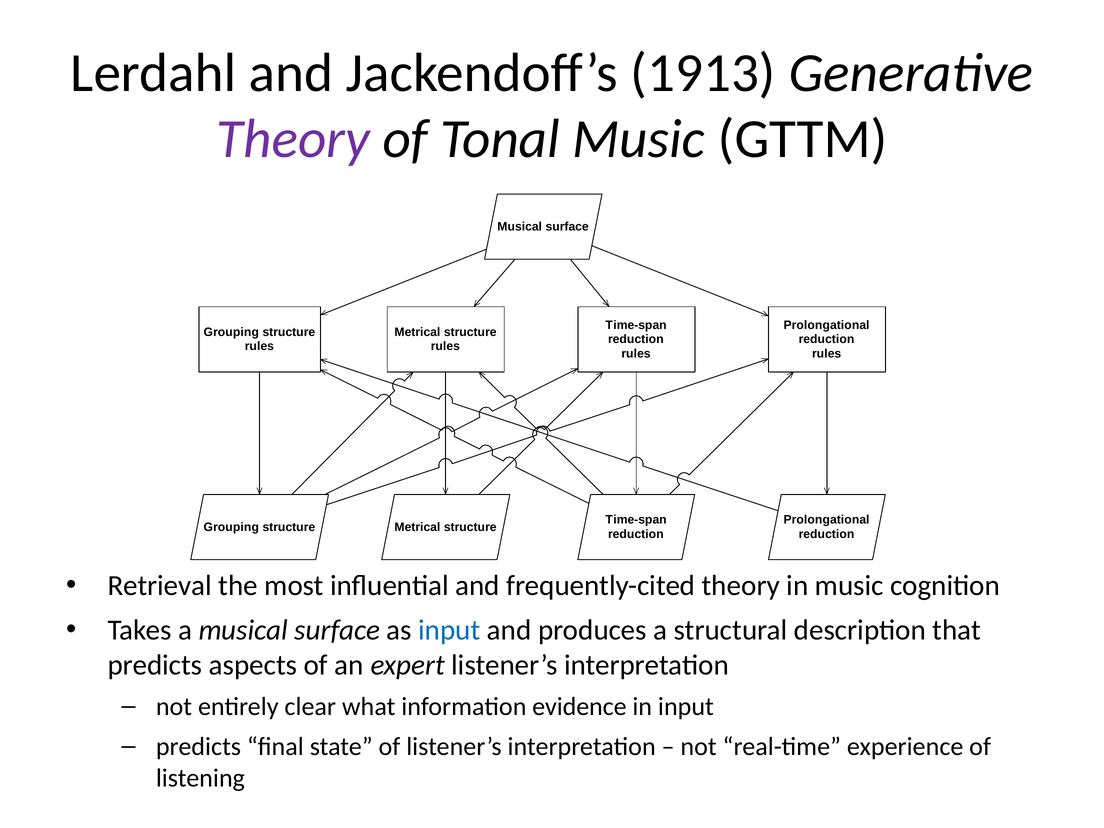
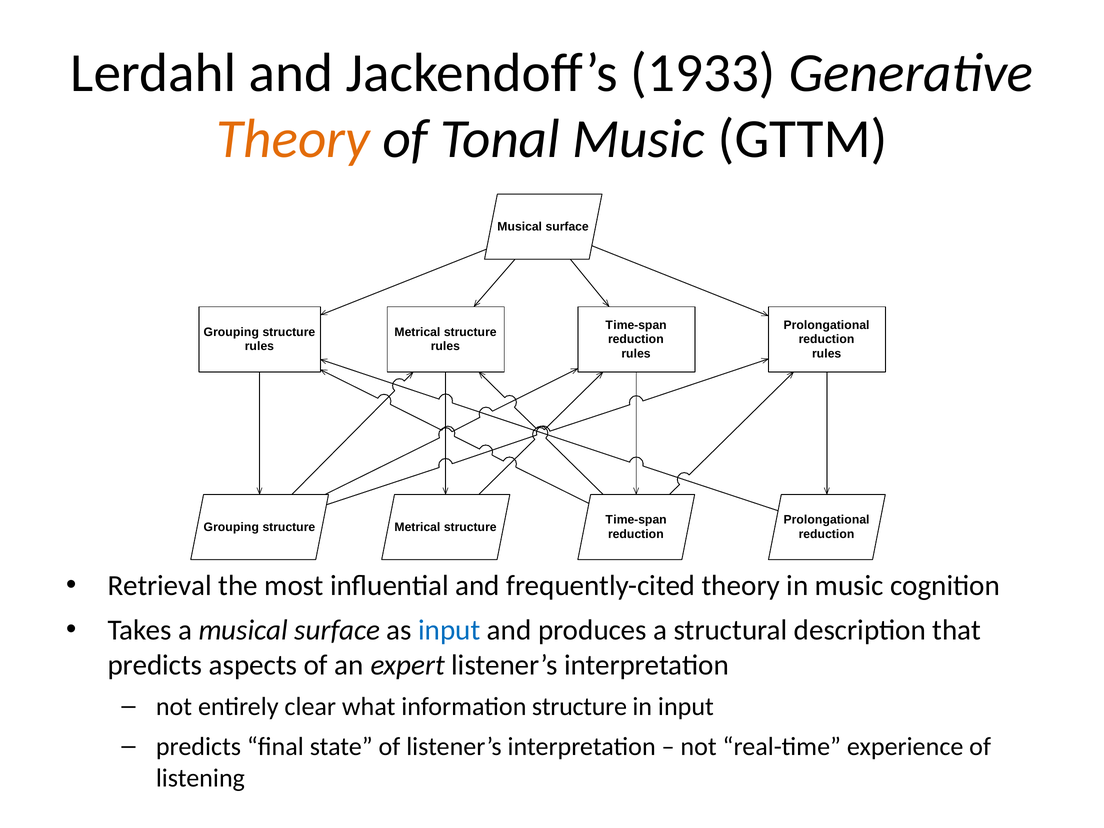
1913: 1913 -> 1933
Theory at (293, 139) colour: purple -> orange
information evidence: evidence -> structure
